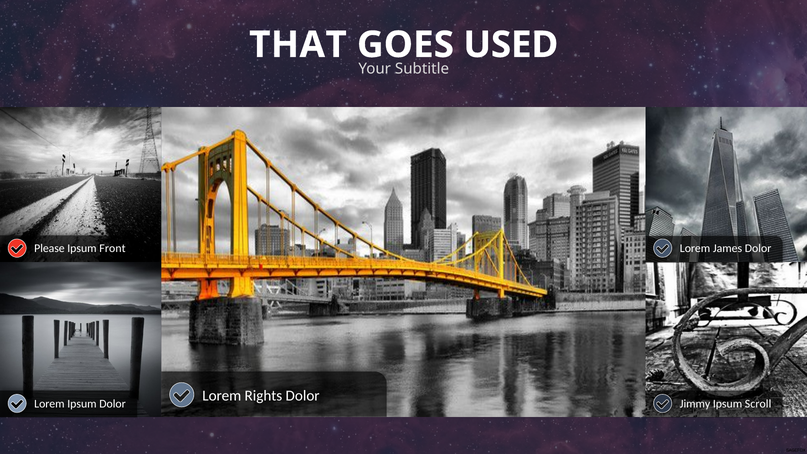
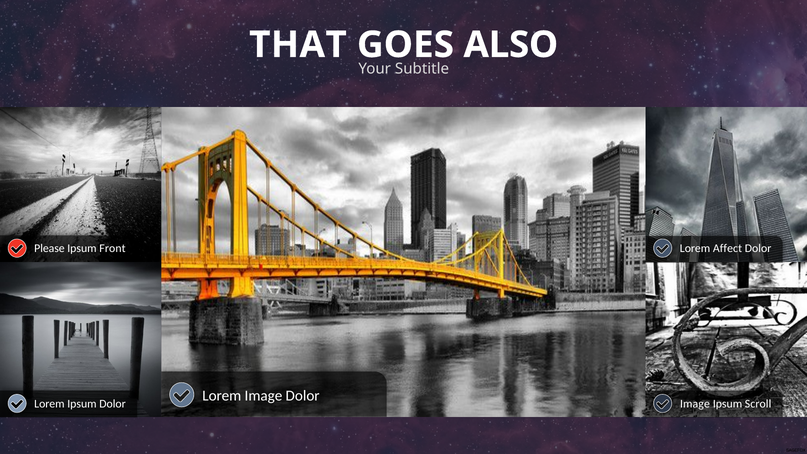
USED: USED -> ALSO
James: James -> Affect
Lorem Rights: Rights -> Image
Jimmy at (695, 404): Jimmy -> Image
